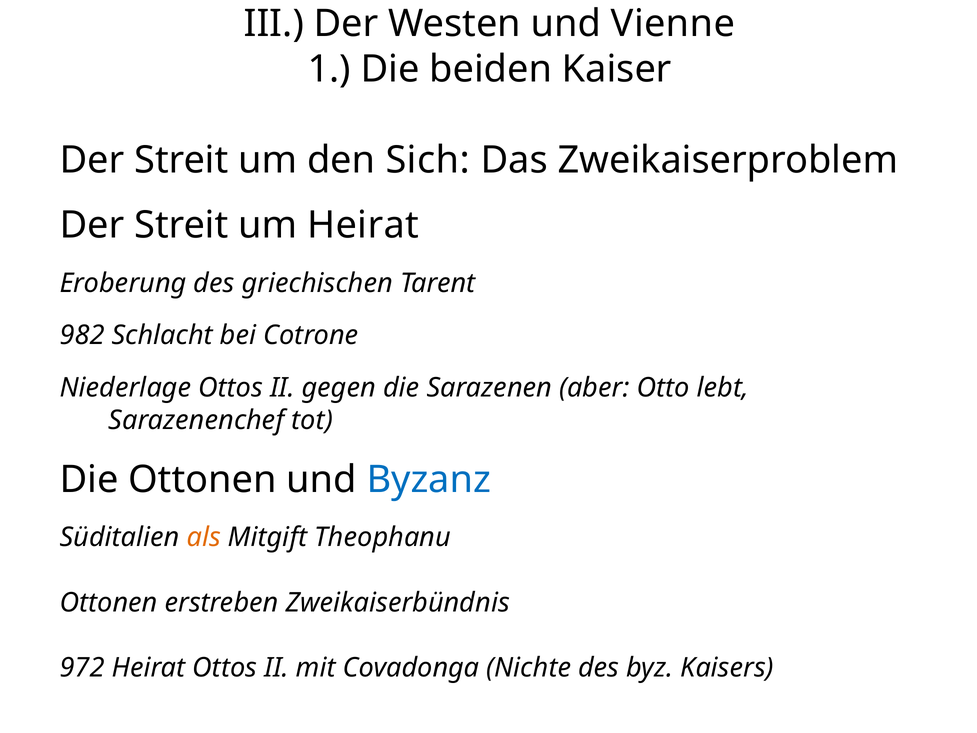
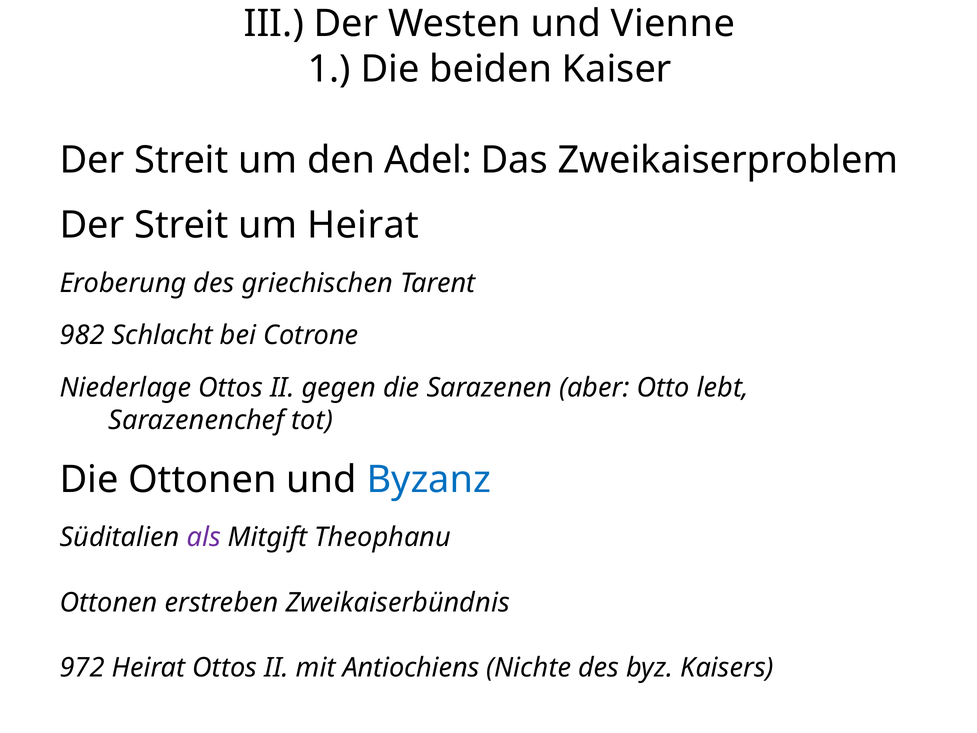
Sich: Sich -> Adel
als colour: orange -> purple
Covadonga: Covadonga -> Antiochiens
